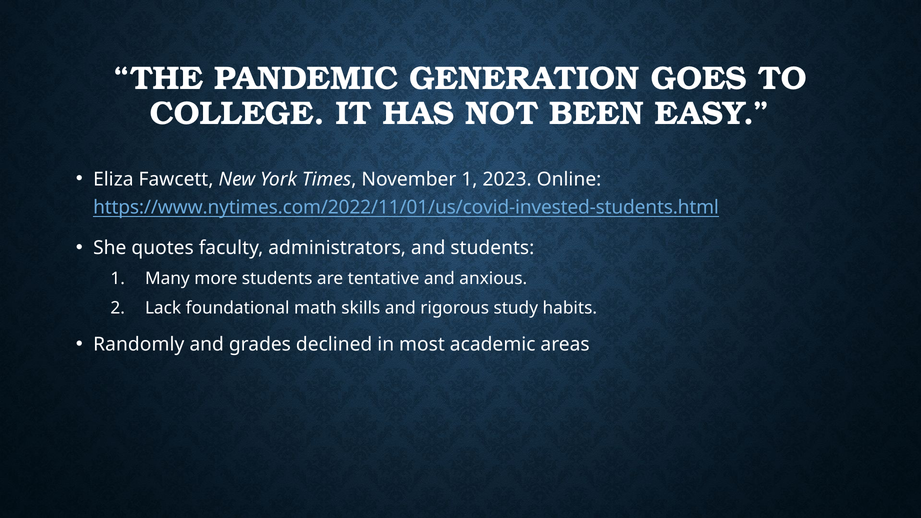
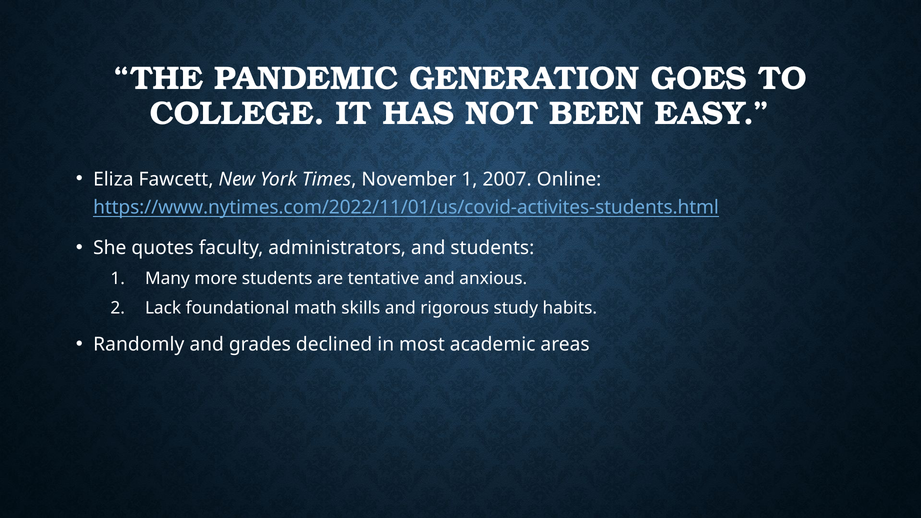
2023: 2023 -> 2007
https://www.nytimes.com/2022/11/01/us/covid-invested-students.html: https://www.nytimes.com/2022/11/01/us/covid-invested-students.html -> https://www.nytimes.com/2022/11/01/us/covid-activites-students.html
